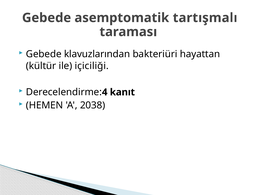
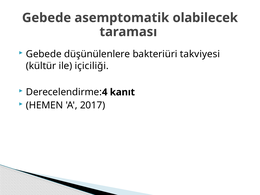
tartışmalı: tartışmalı -> olabilecek
klavuzlarından: klavuzlarından -> düşünülenlere
hayattan: hayattan -> takviyesi
2038: 2038 -> 2017
